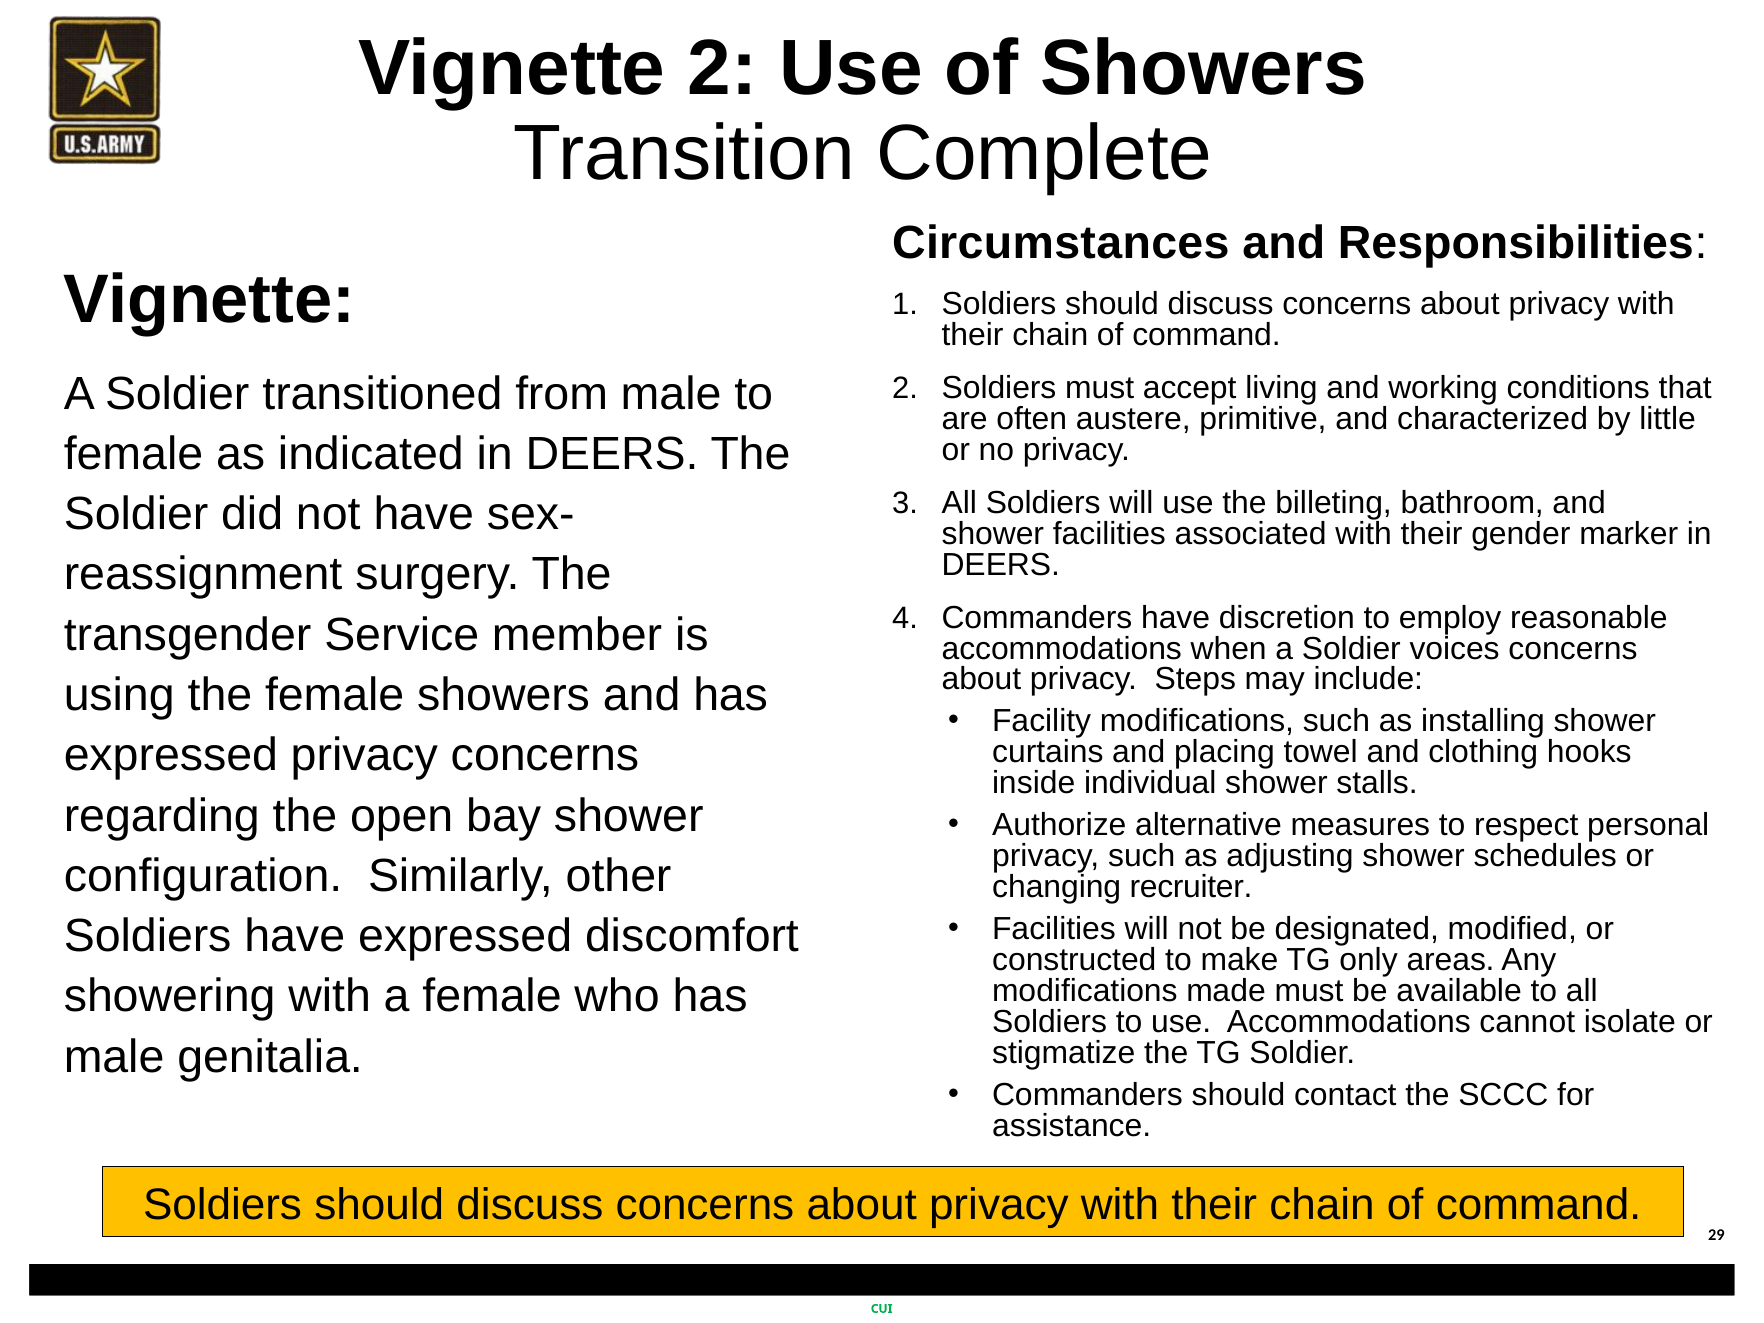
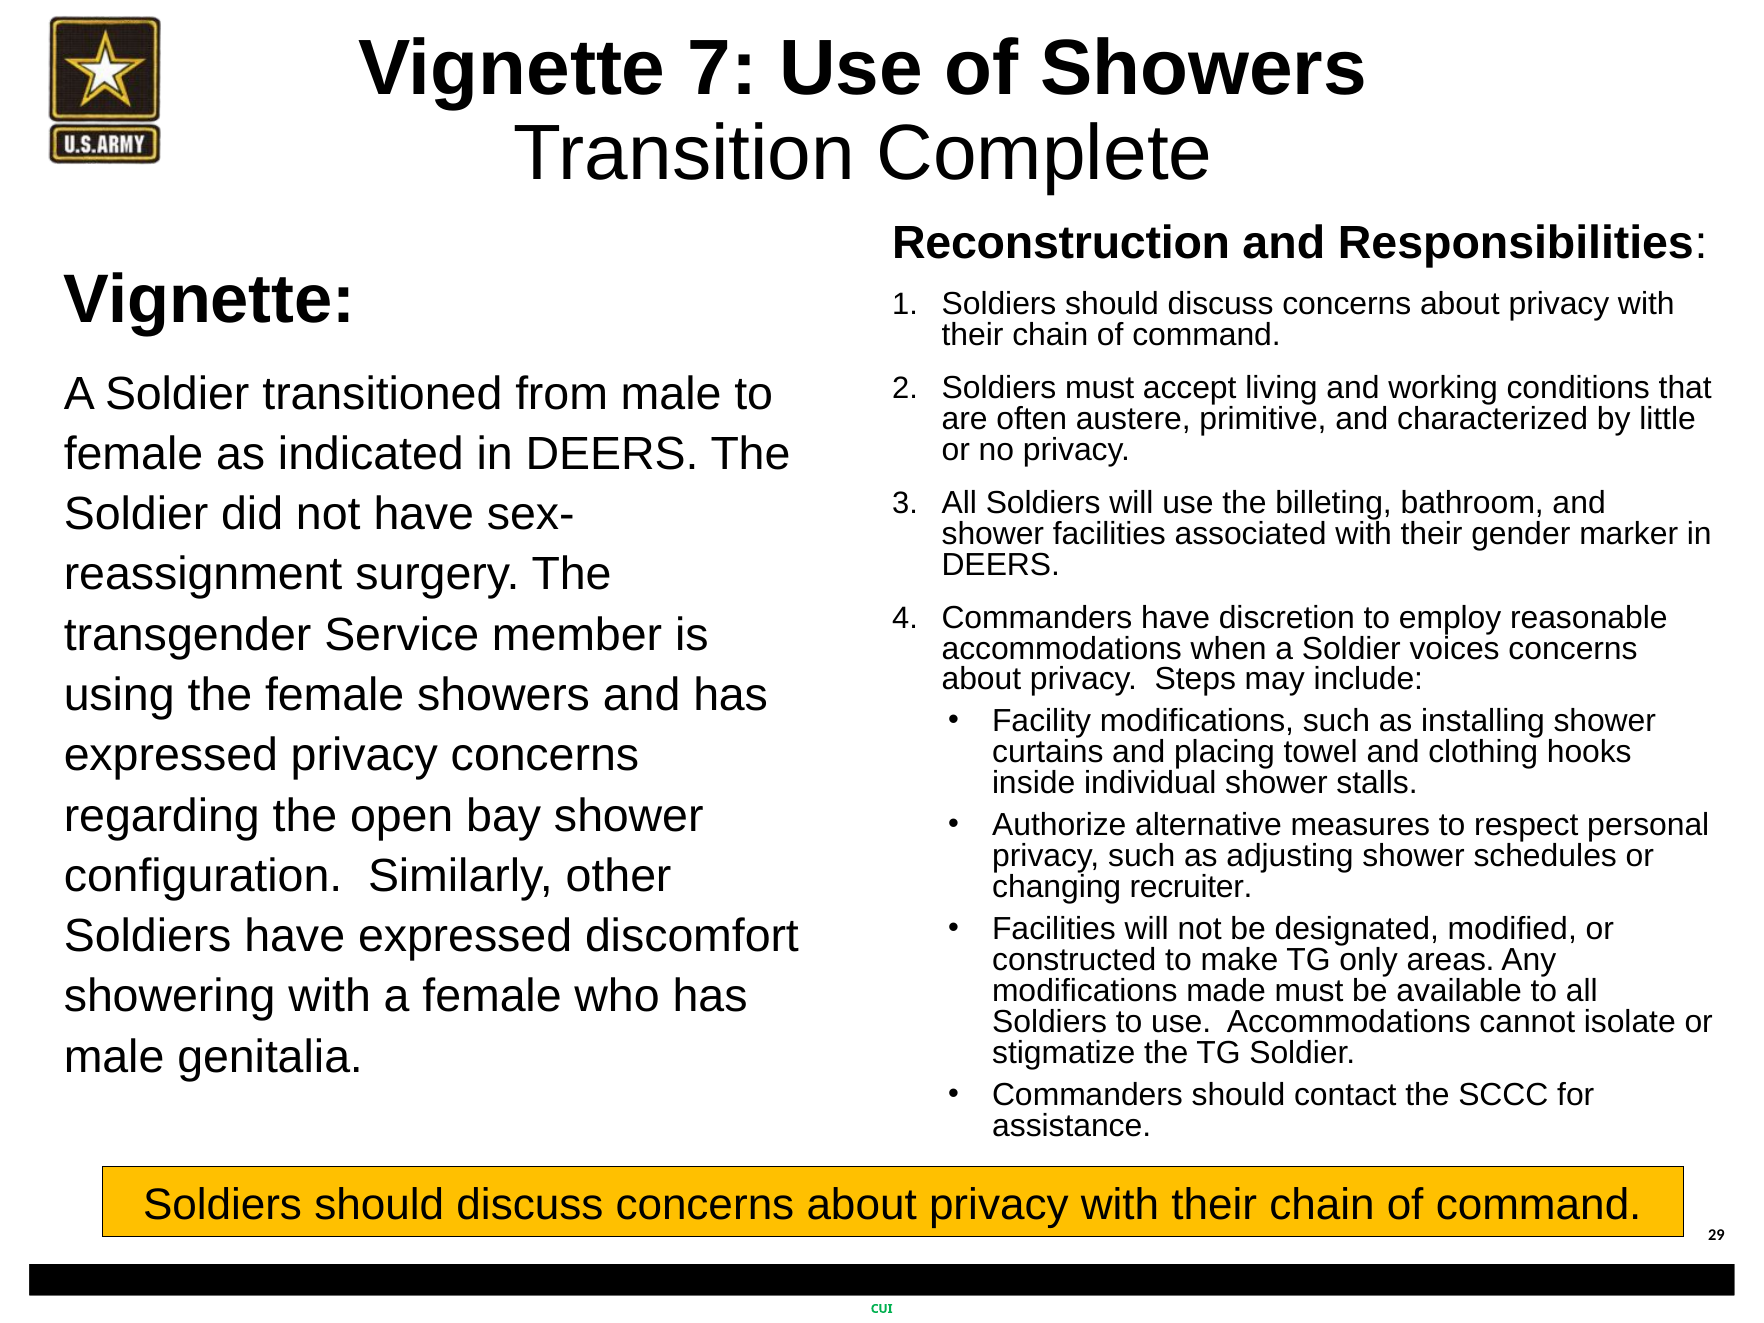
Vignette 2: 2 -> 7
Circumstances: Circumstances -> Reconstruction
